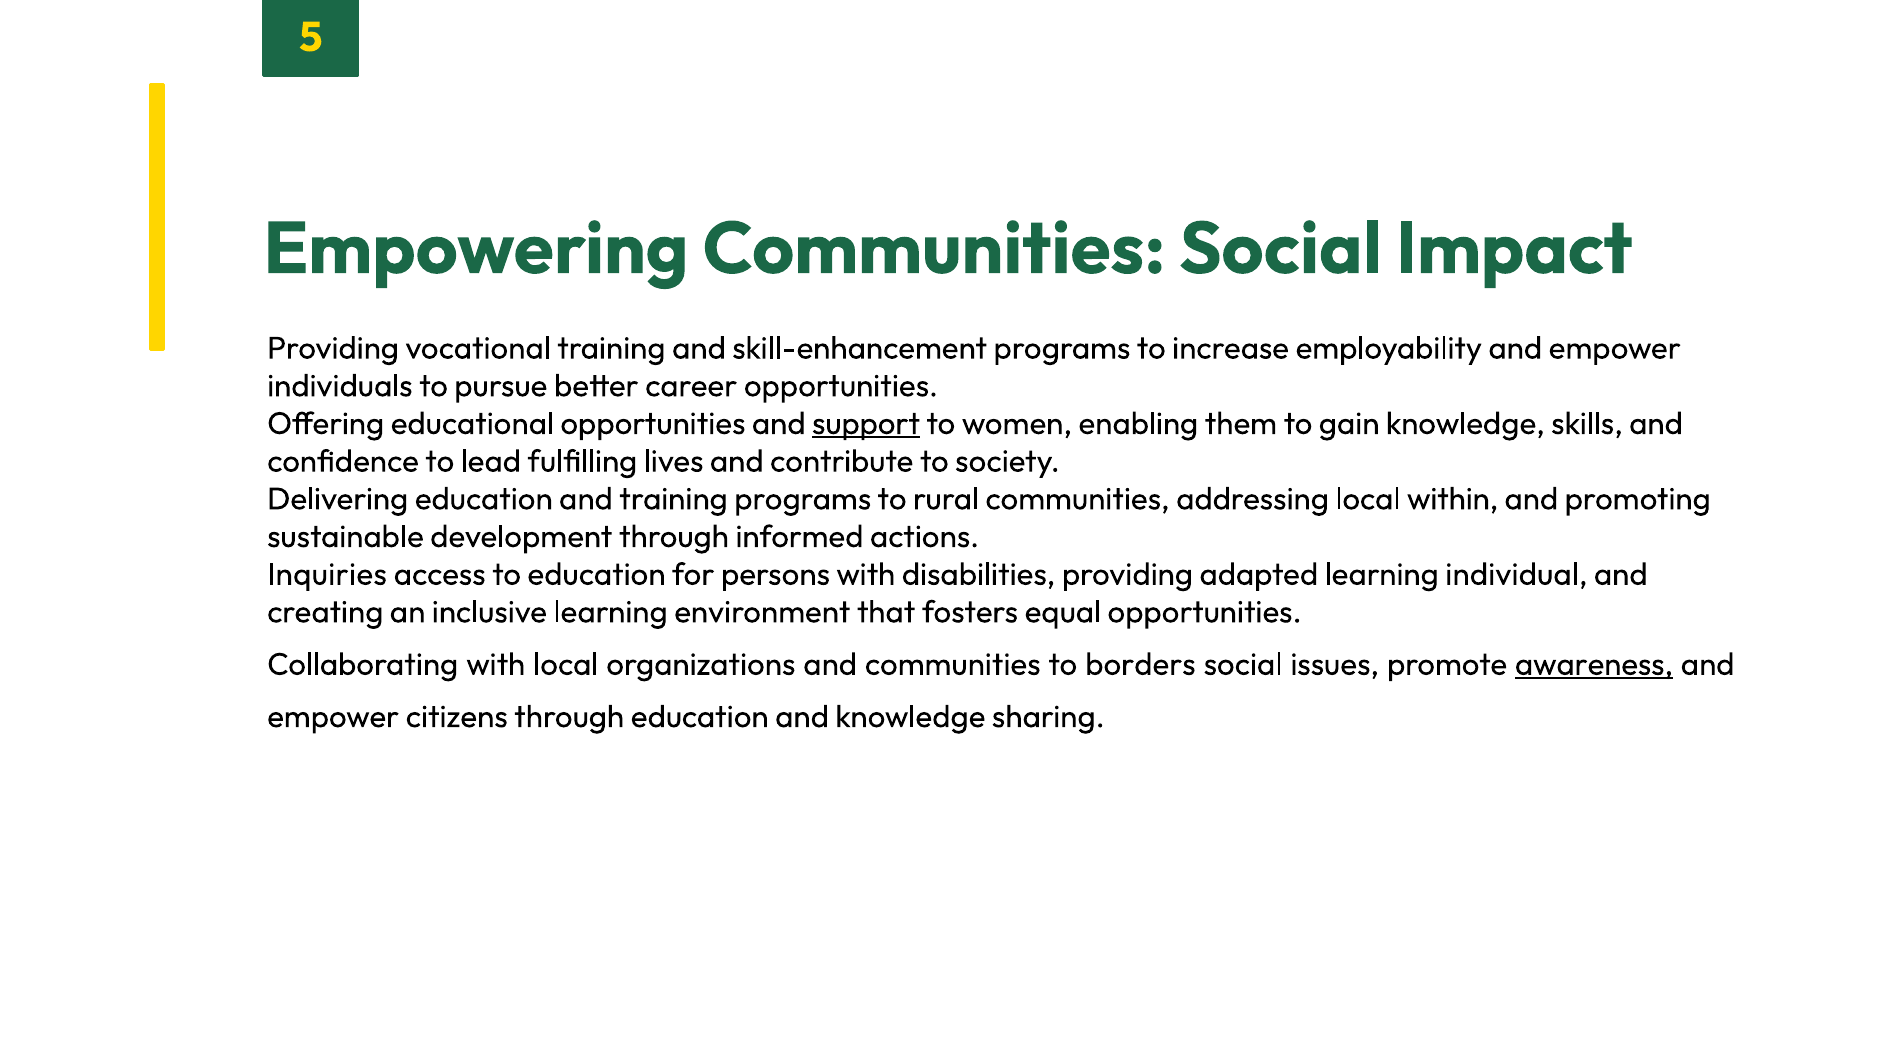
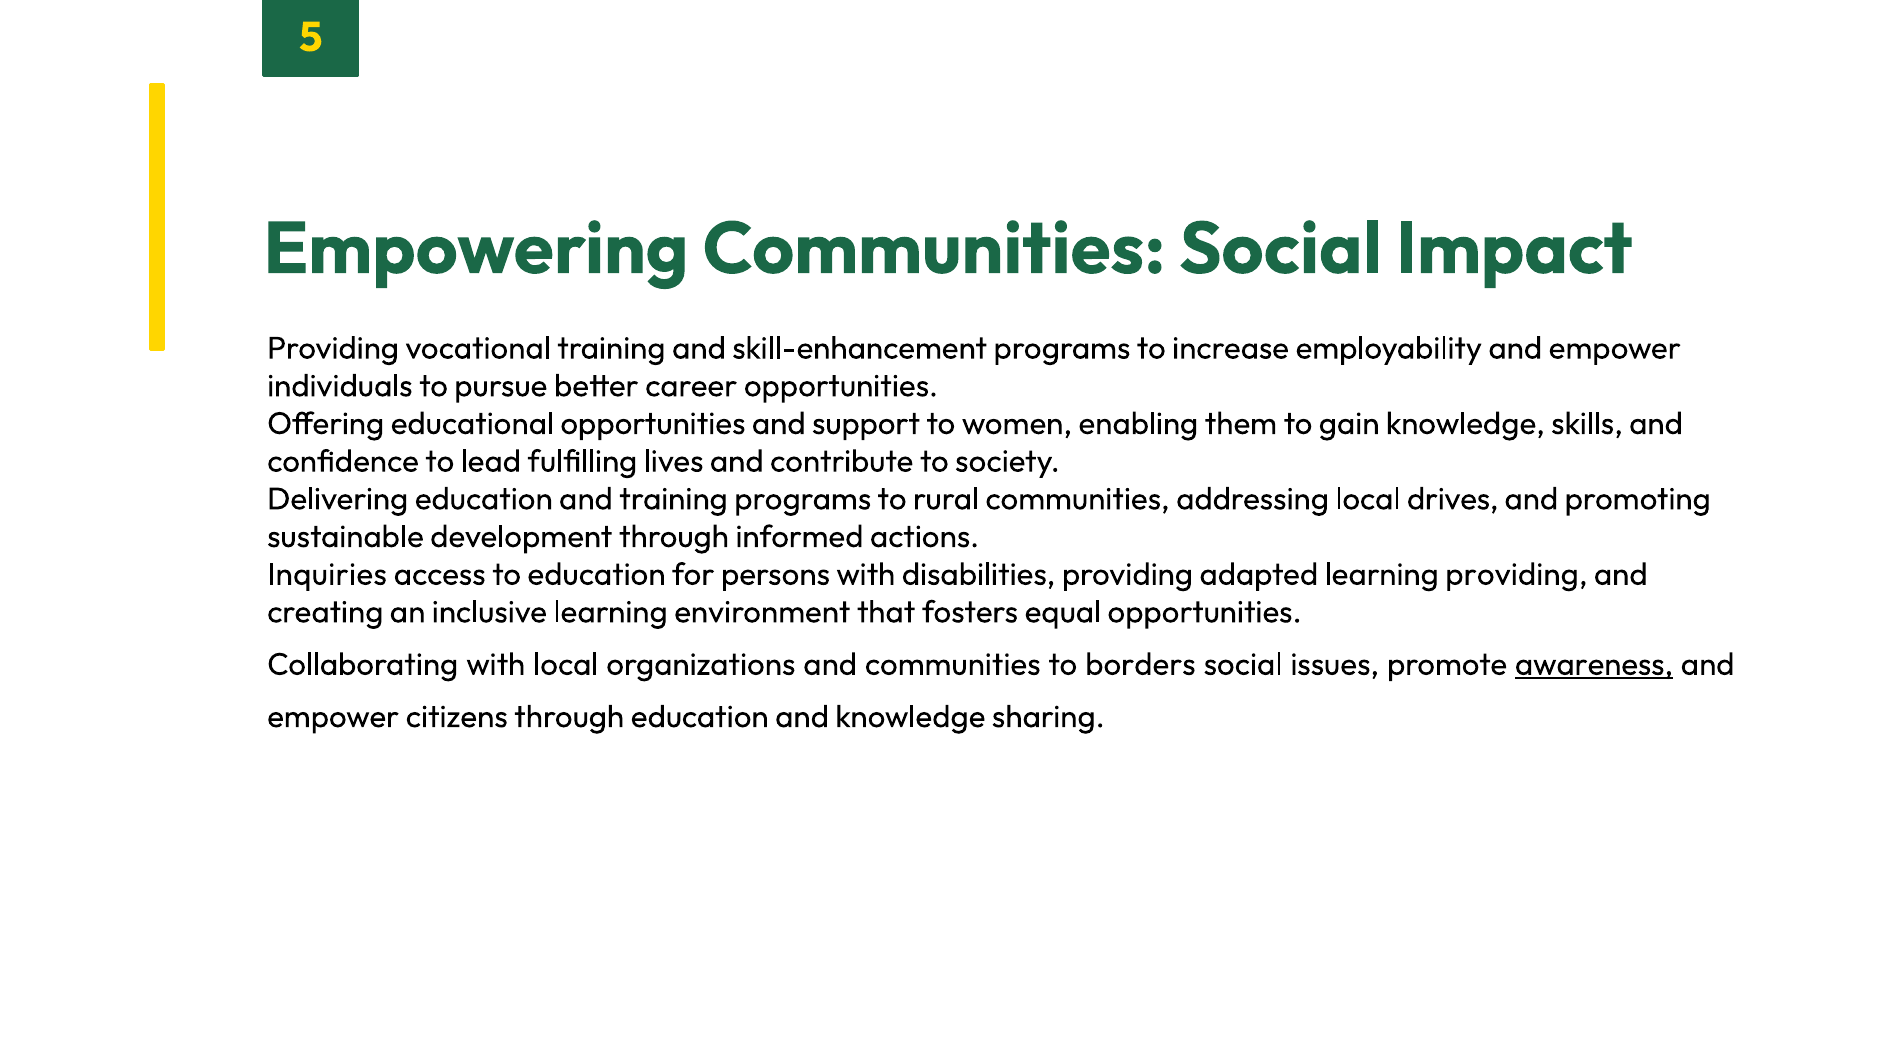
support underline: present -> none
within: within -> drives
learning individual: individual -> providing
